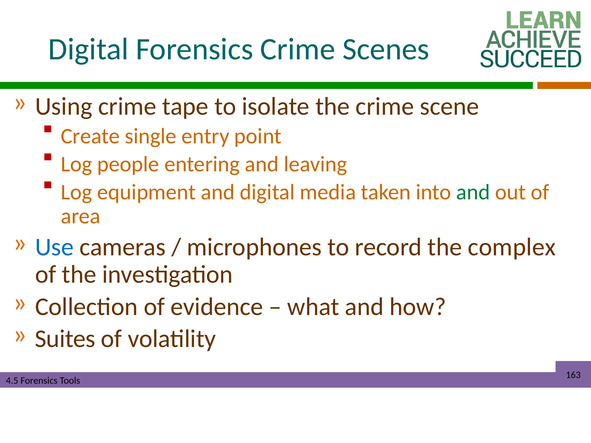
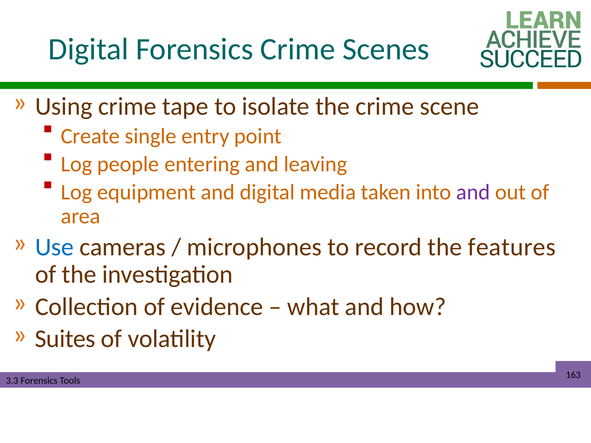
and at (473, 192) colour: green -> purple
complex: complex -> features
4.5: 4.5 -> 3.3
